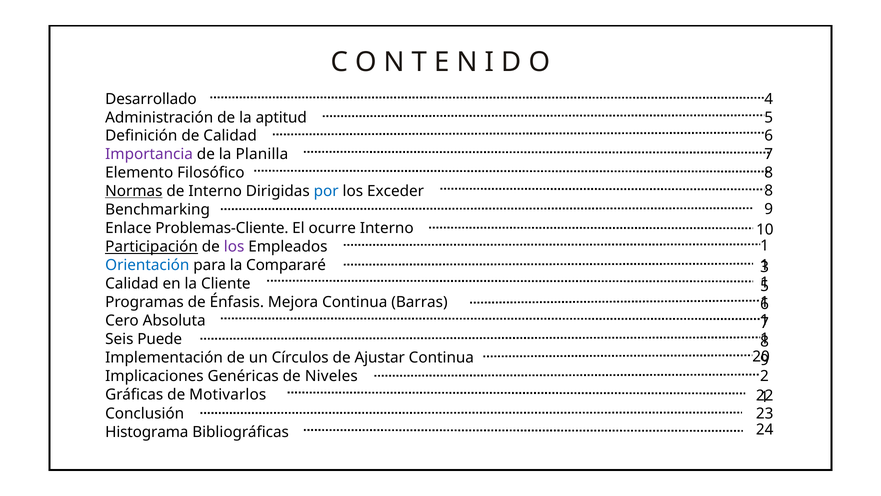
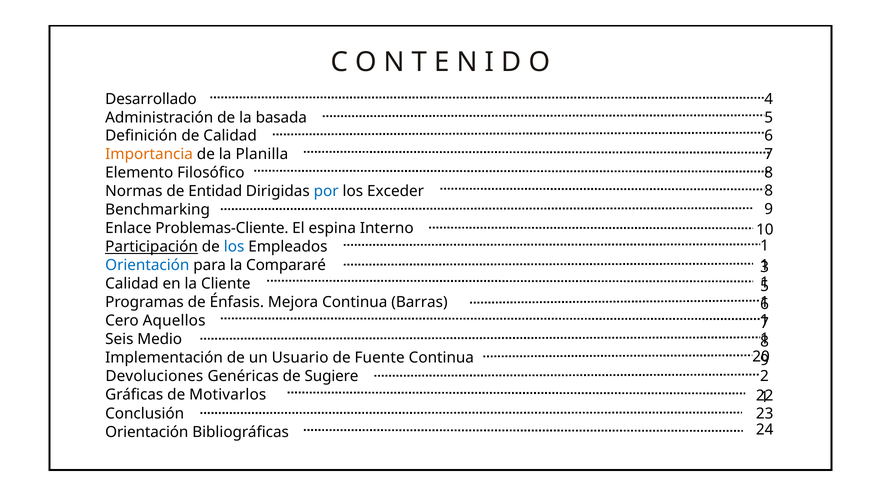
aptitud: aptitud -> basada
Importancia colour: purple -> orange
Normas underline: present -> none
de Interno: Interno -> Entidad
ocurre: ocurre -> espina
los at (234, 247) colour: purple -> blue
Absoluta: Absoluta -> Aquellos
Puede: Puede -> Medio
Círculos: Círculos -> Usuario
Ajustar: Ajustar -> Fuente
Implicaciones: Implicaciones -> Devoluciones
Niveles: Niveles -> Sugiere
Histograma at (147, 432): Histograma -> Orientación
